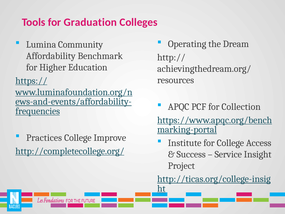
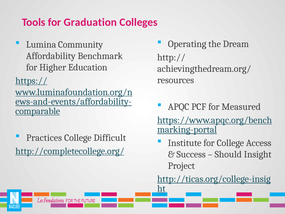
Collection: Collection -> Measured
frequencies: frequencies -> comparable
Improve: Improve -> Difficult
Service: Service -> Should
